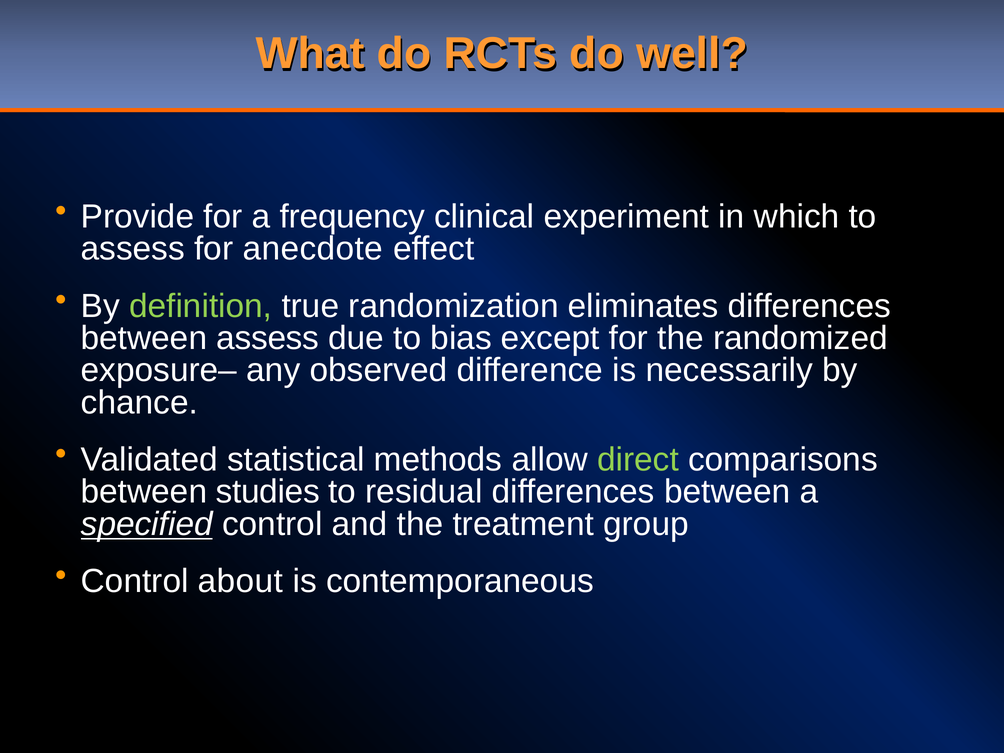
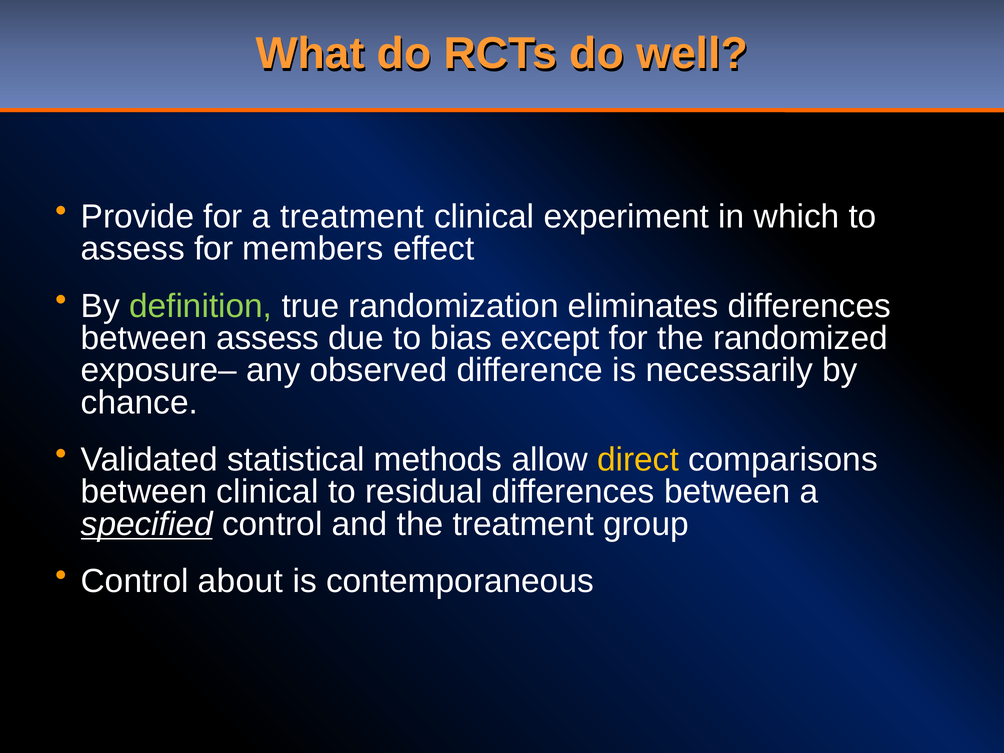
a frequency: frequency -> treatment
anecdote: anecdote -> members
direct colour: light green -> yellow
between studies: studies -> clinical
